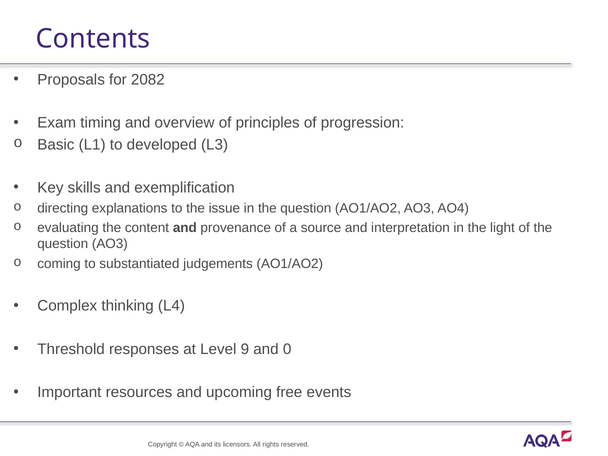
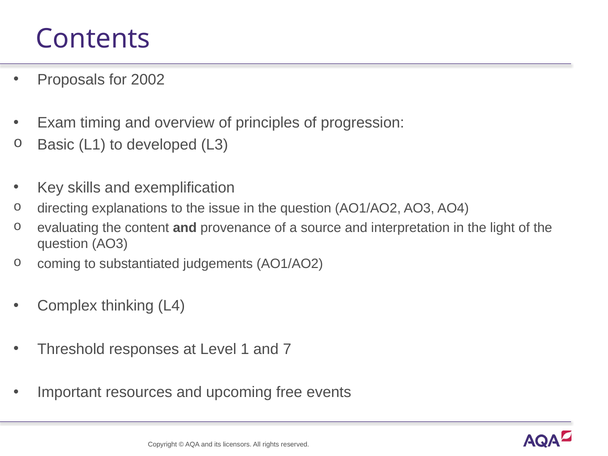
2082: 2082 -> 2002
9: 9 -> 1
0: 0 -> 7
